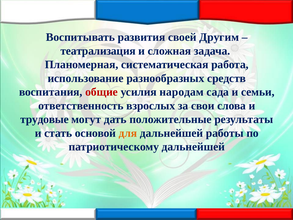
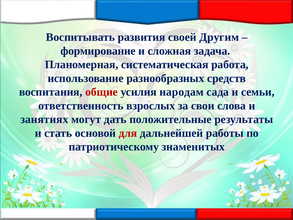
театрализация: театрализация -> формирование
трудовые: трудовые -> занятиях
для colour: orange -> red
патриотическому дальнейшей: дальнейшей -> знаменитых
